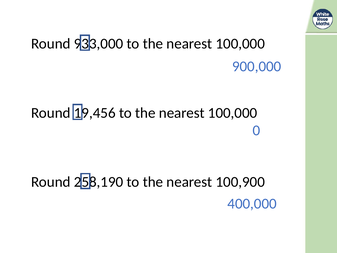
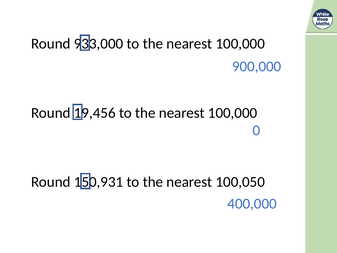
258,190: 258,190 -> 150,931
100,900: 100,900 -> 100,050
